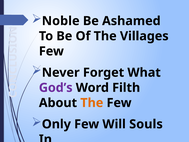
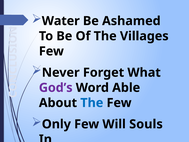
Noble: Noble -> Water
Filth: Filth -> Able
The at (92, 103) colour: orange -> blue
